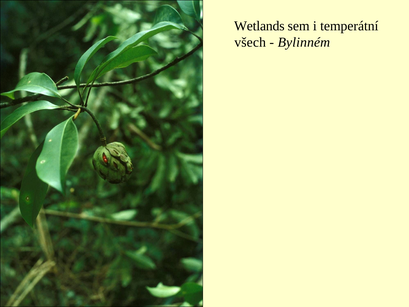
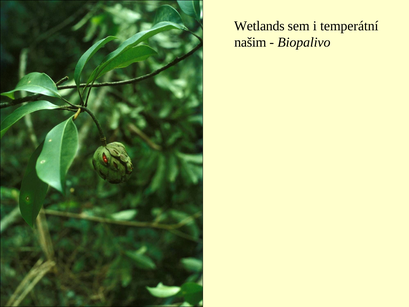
všech: všech -> našim
Bylinném: Bylinném -> Biopalivo
